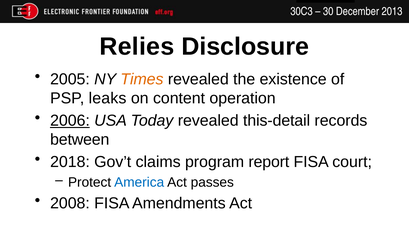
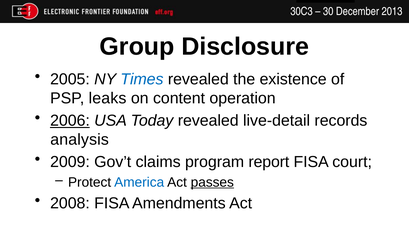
Relies: Relies -> Group
Times colour: orange -> blue
this-detail: this-detail -> live-detail
between: between -> analysis
2018: 2018 -> 2009
passes underline: none -> present
